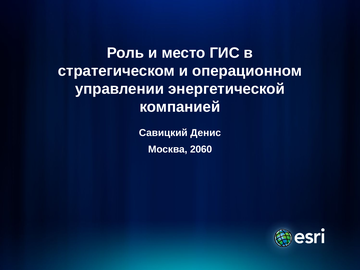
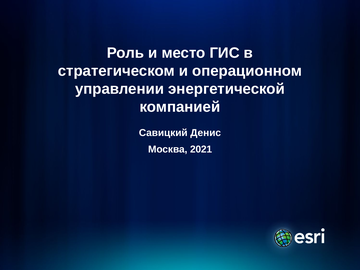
2060: 2060 -> 2021
